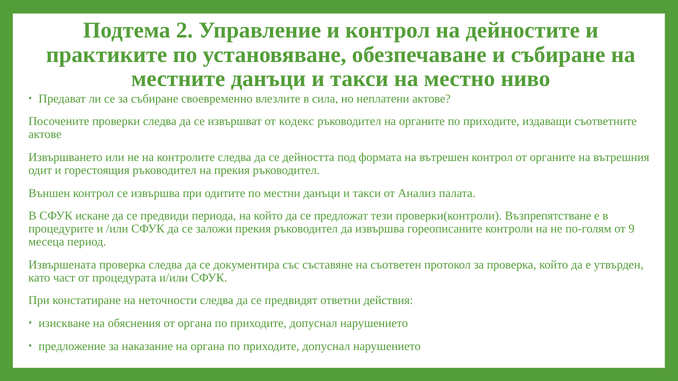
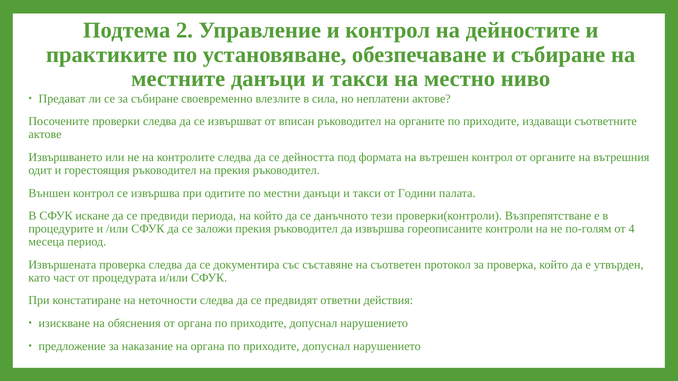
кодекс: кодекс -> вписан
Анализ: Анализ -> Години
предложат: предложат -> данъчното
9: 9 -> 4
